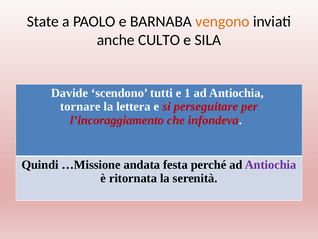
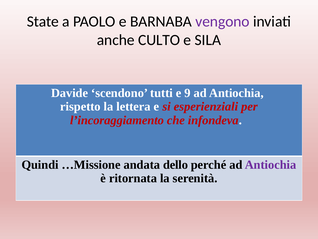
vengono colour: orange -> purple
1: 1 -> 9
tornare: tornare -> rispetto
perseguitare: perseguitare -> esperienziali
festa: festa -> dello
